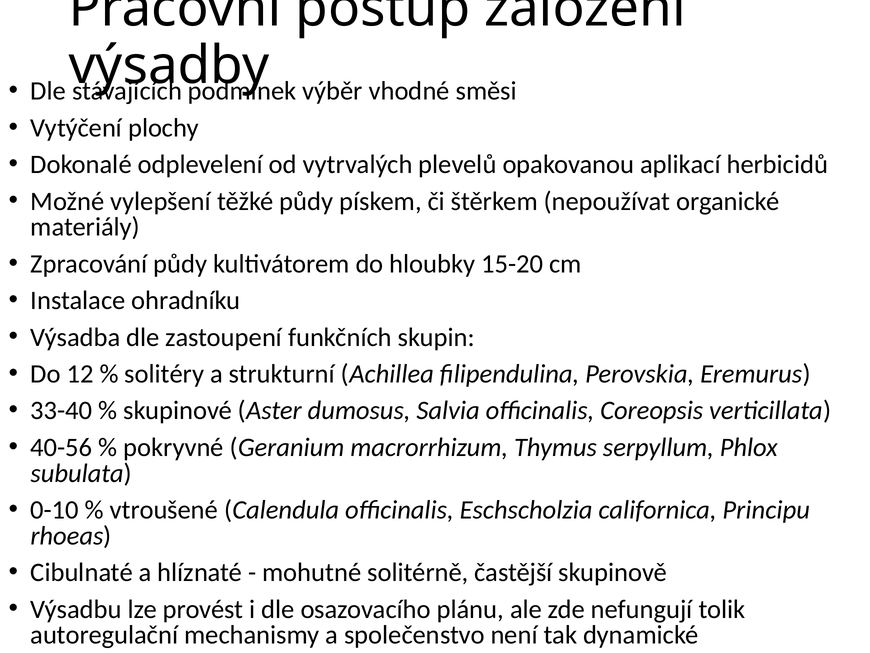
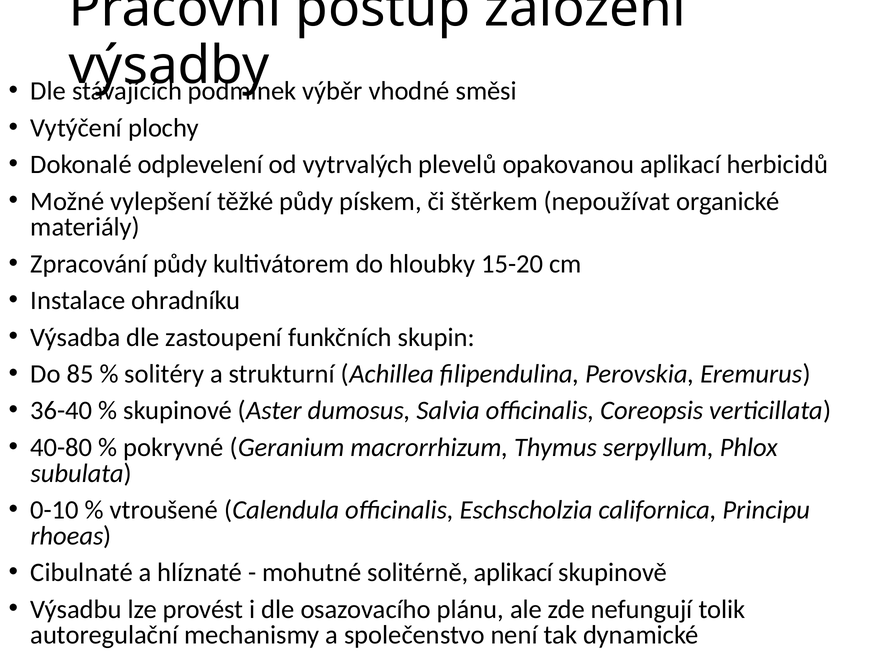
12: 12 -> 85
33-40: 33-40 -> 36-40
40-56: 40-56 -> 40-80
solitérně častější: častější -> aplikací
